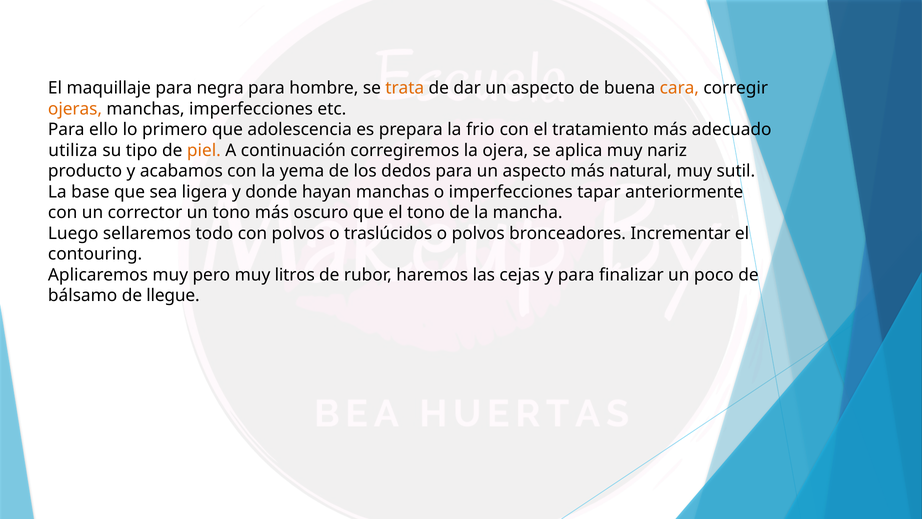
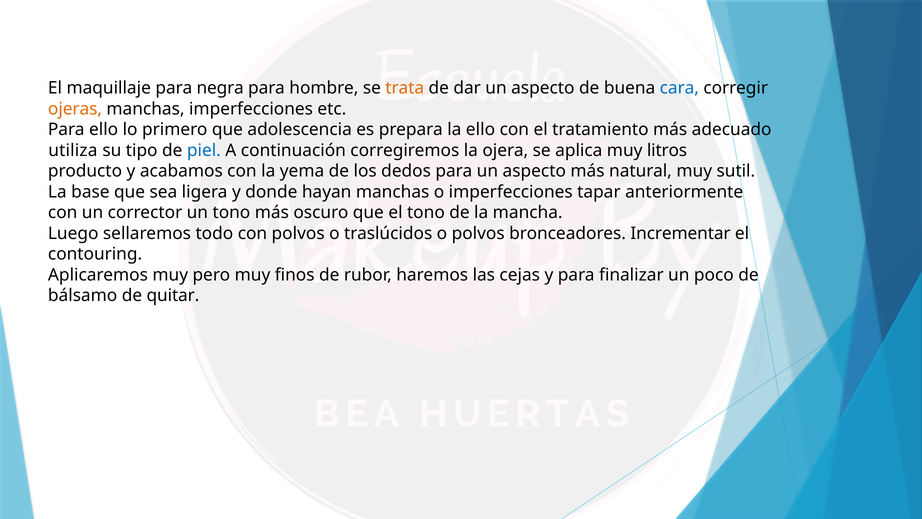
cara colour: orange -> blue
la frio: frio -> ello
piel colour: orange -> blue
nariz: nariz -> litros
litros: litros -> finos
llegue: llegue -> quitar
